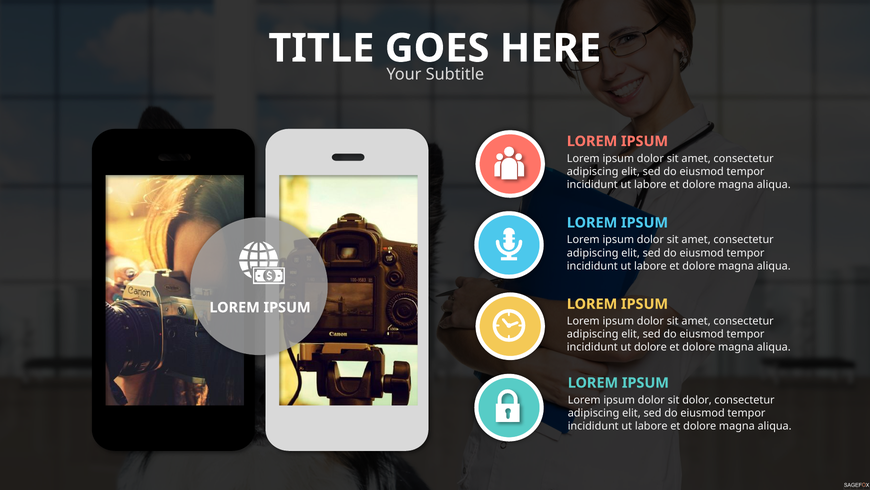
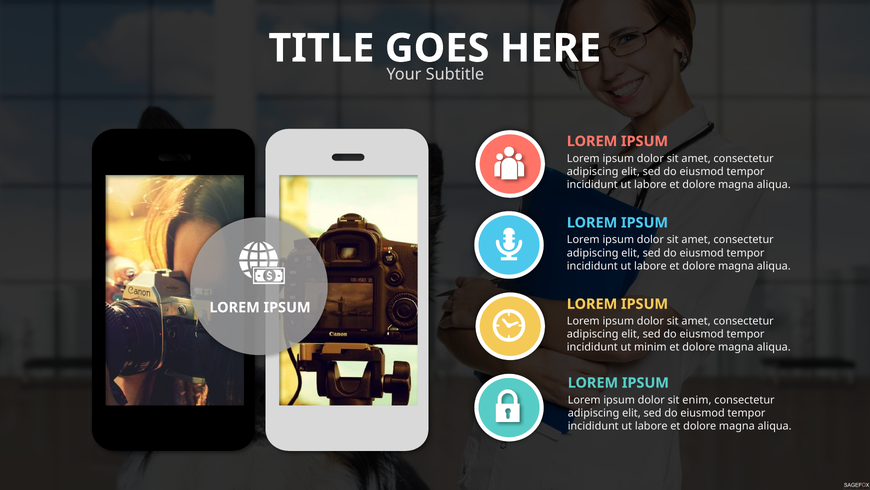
ut dolore: dolore -> minim
sit dolor: dolor -> enim
